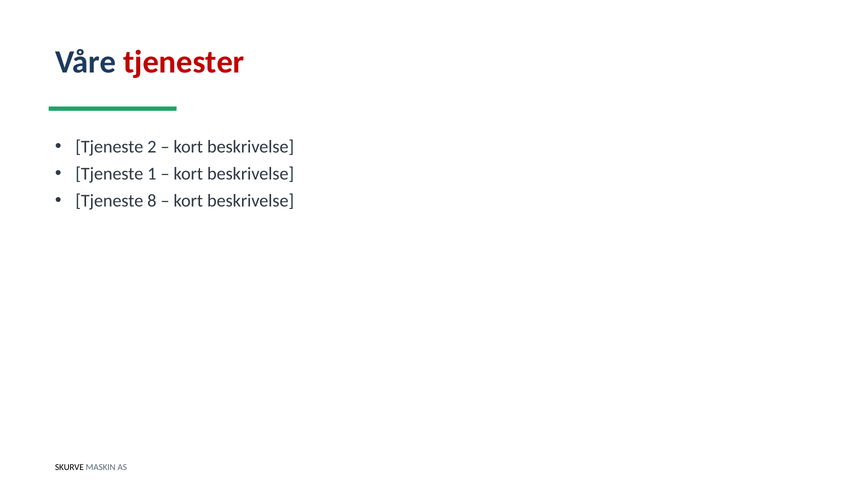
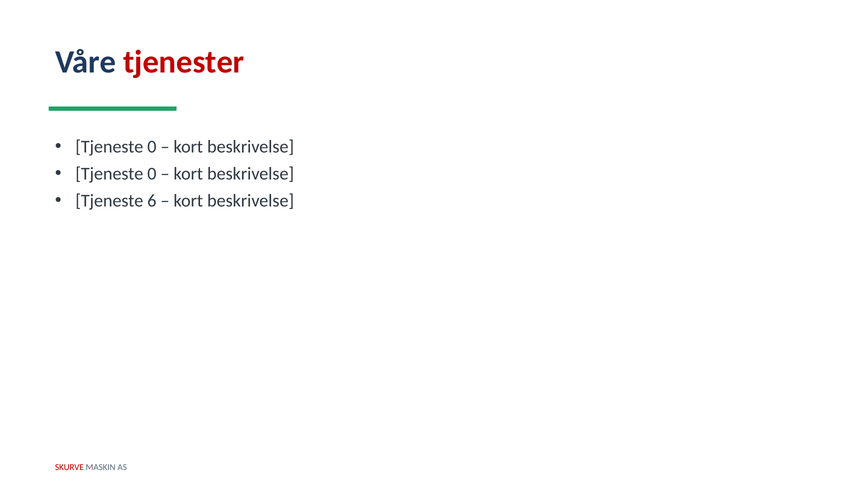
2 at (152, 147): 2 -> 0
1 at (152, 174): 1 -> 0
8: 8 -> 6
SKURVE colour: black -> red
